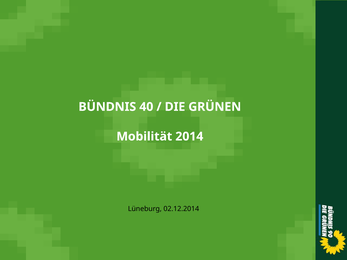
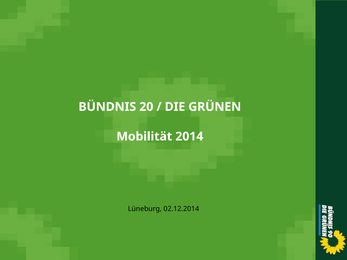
40: 40 -> 20
